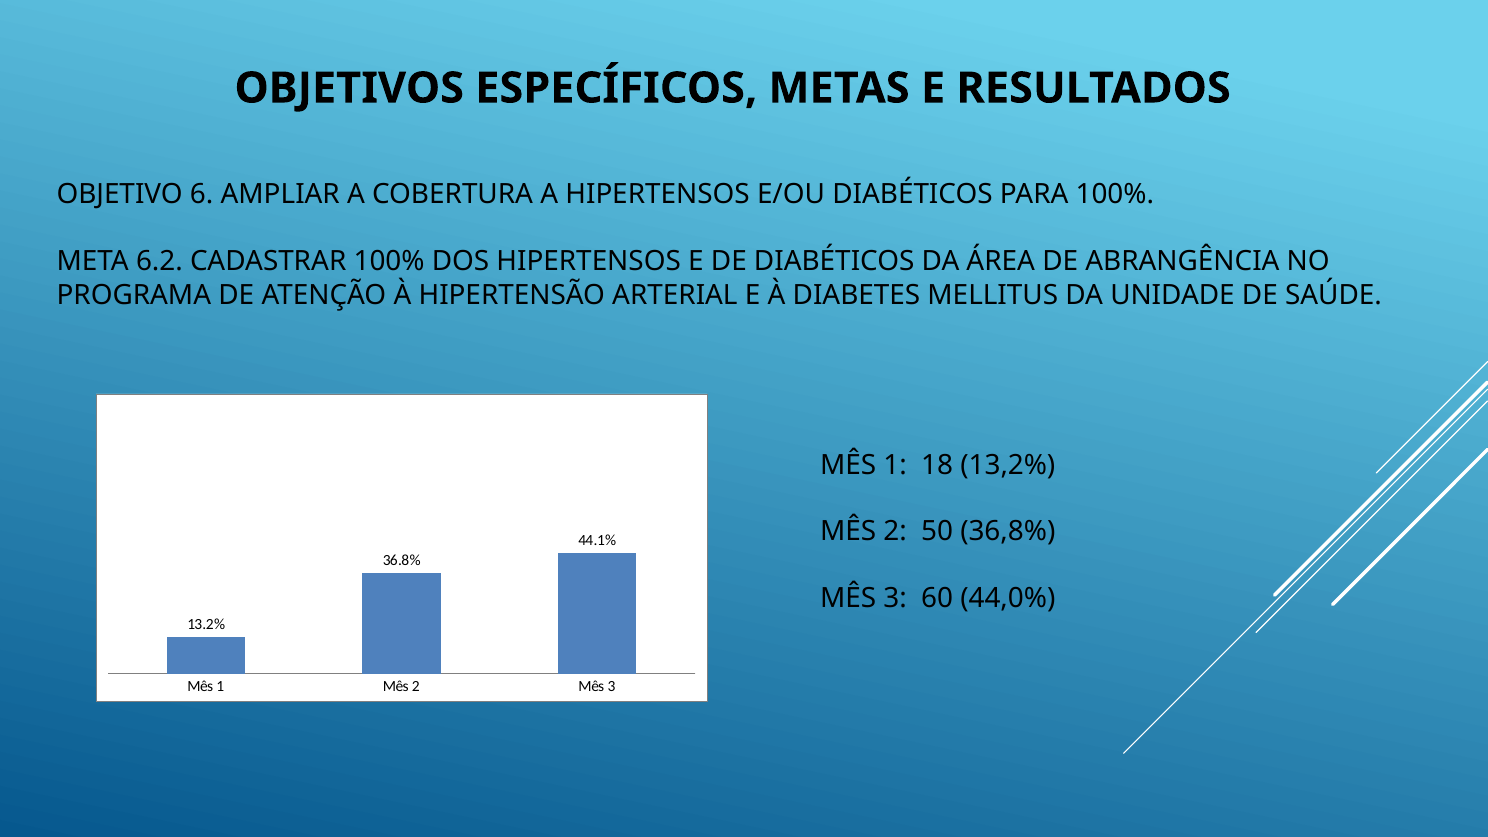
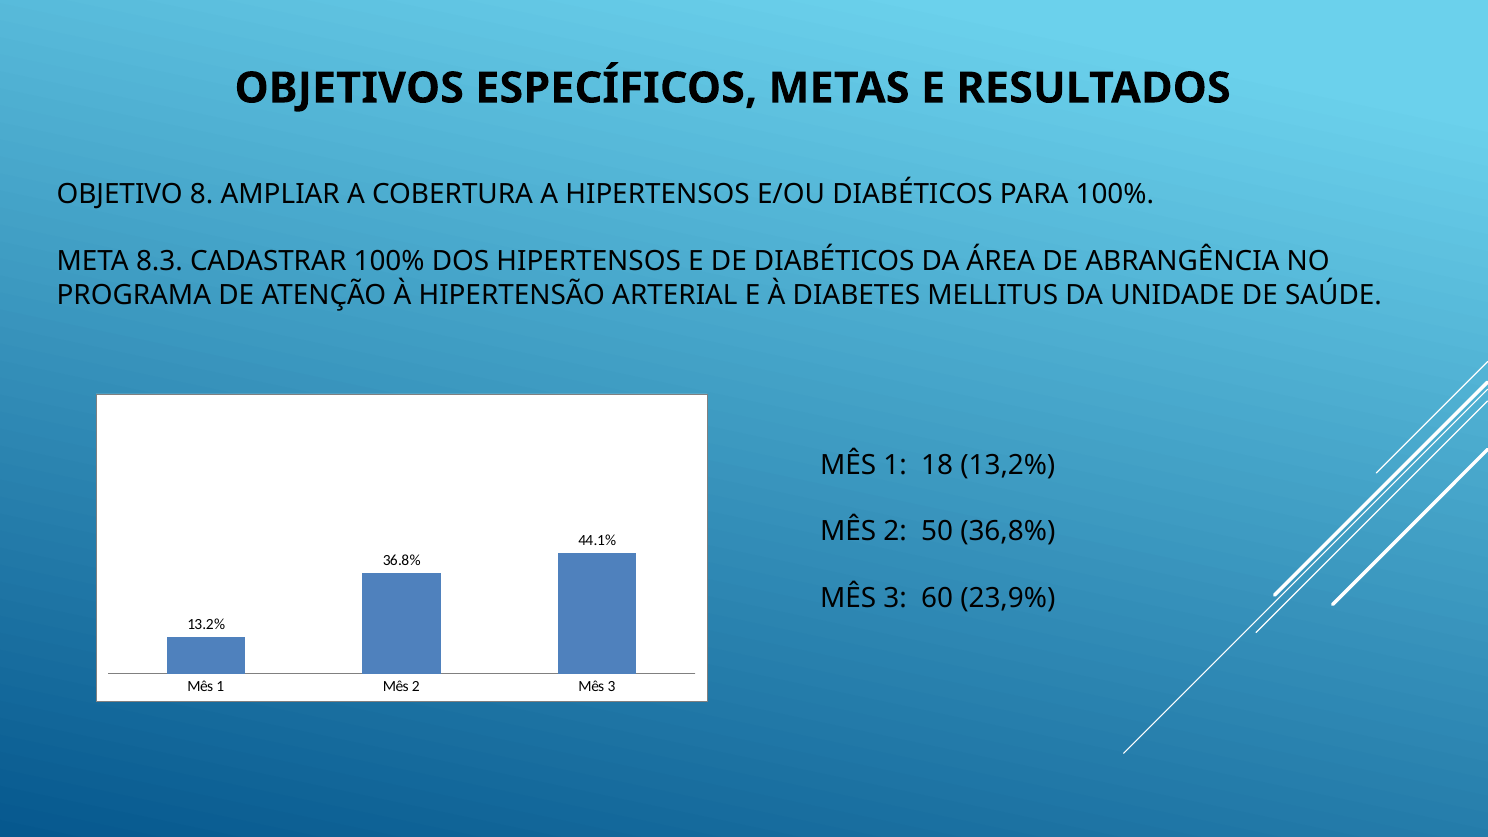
6: 6 -> 8
6.2: 6.2 -> 8.3
44,0%: 44,0% -> 23,9%
